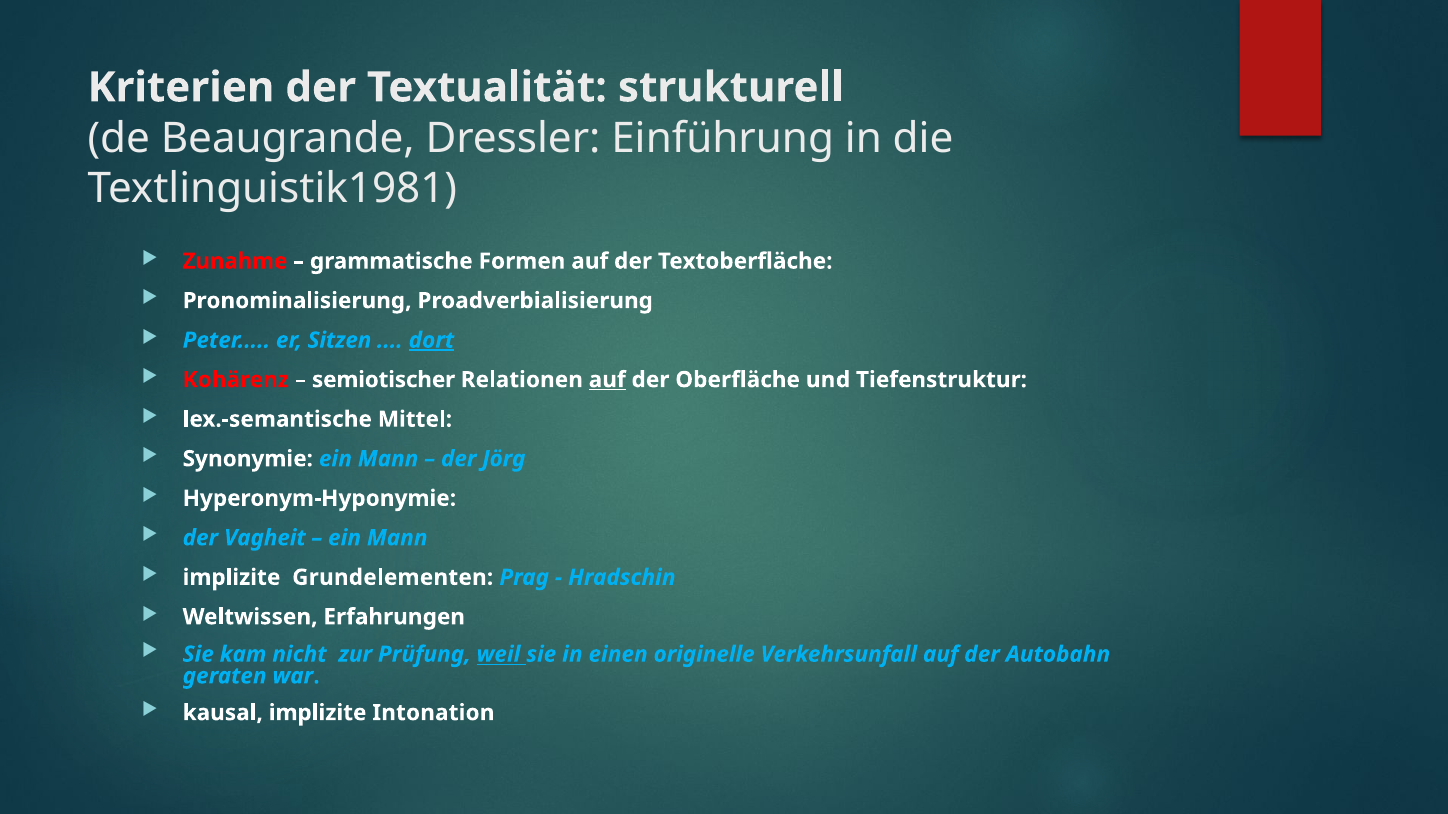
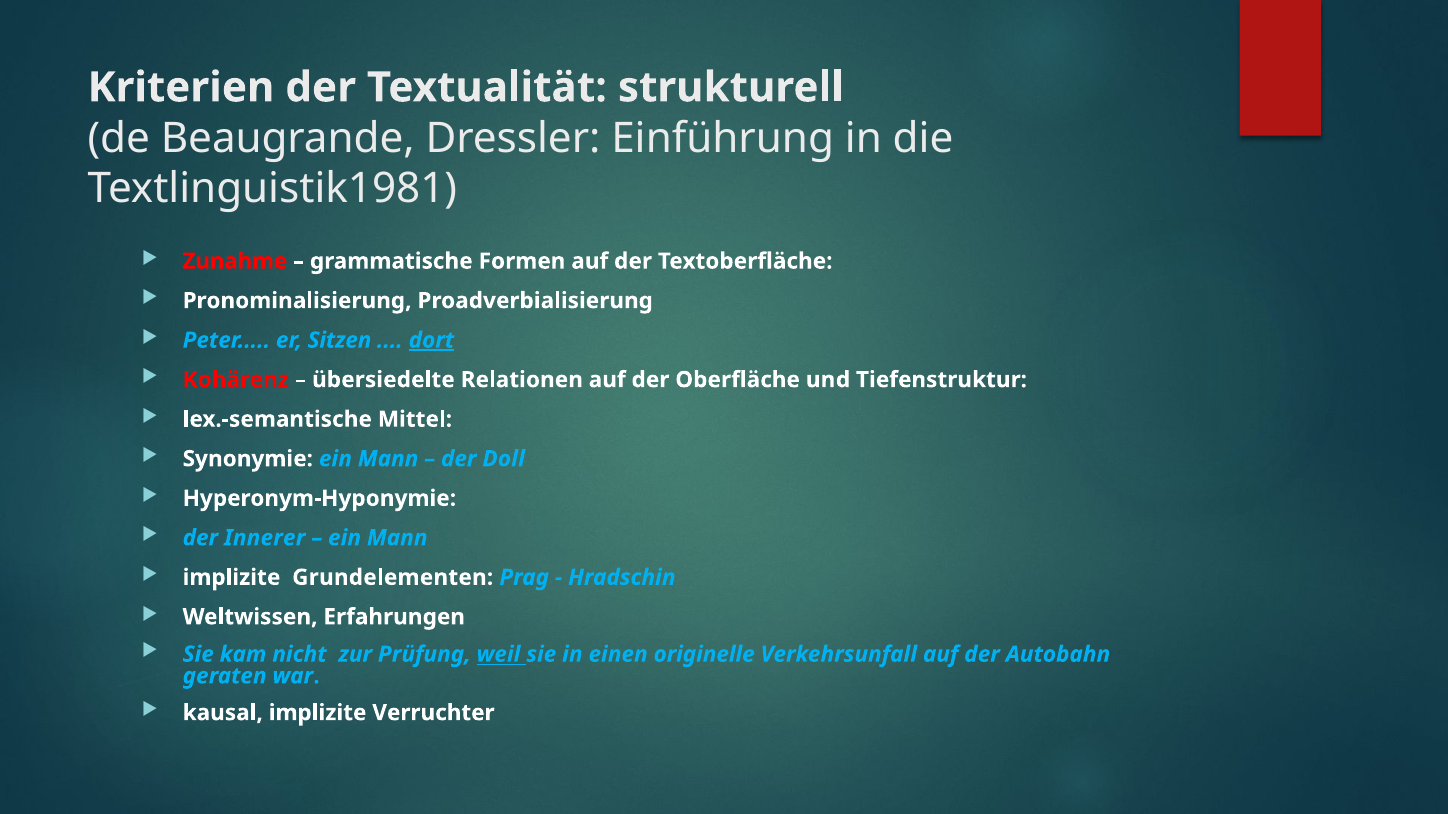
semiotischer: semiotischer -> übersiedelte
auf at (607, 380) underline: present -> none
Jörg: Jörg -> Doll
Vagheit: Vagheit -> Innerer
Intonation: Intonation -> Verruchter
